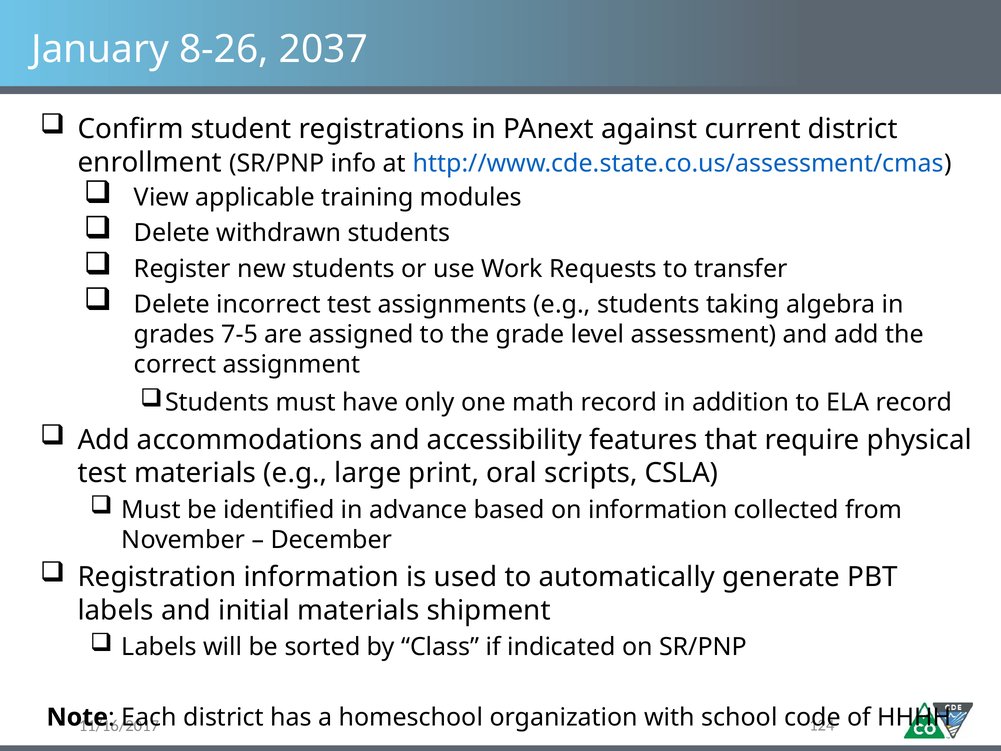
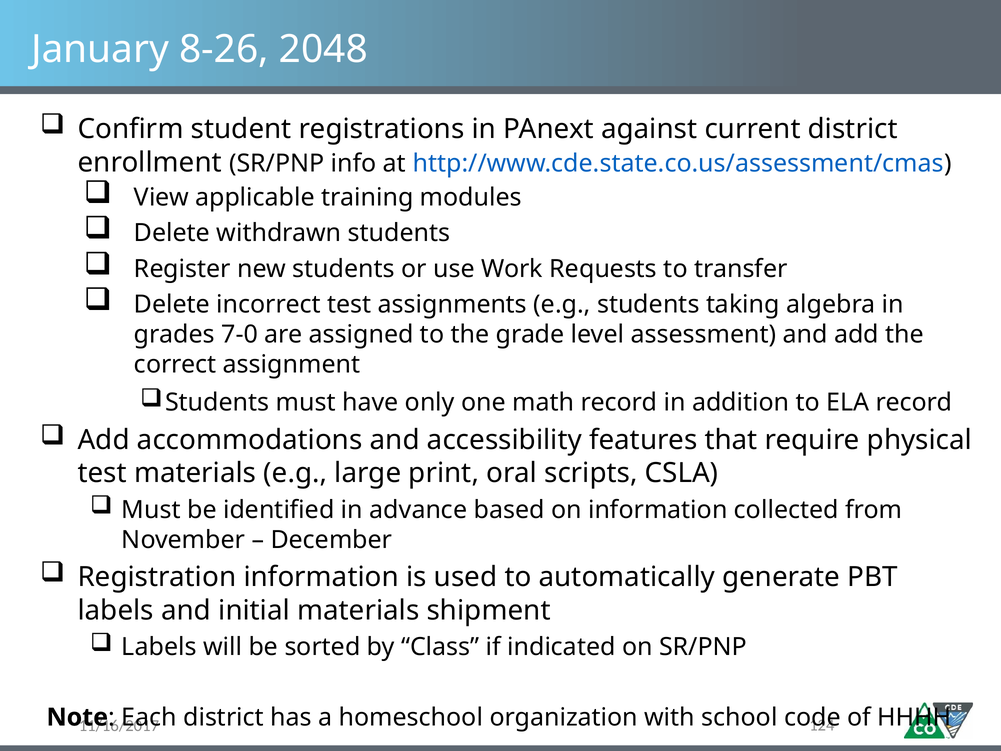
2037: 2037 -> 2048
7-5: 7-5 -> 7-0
